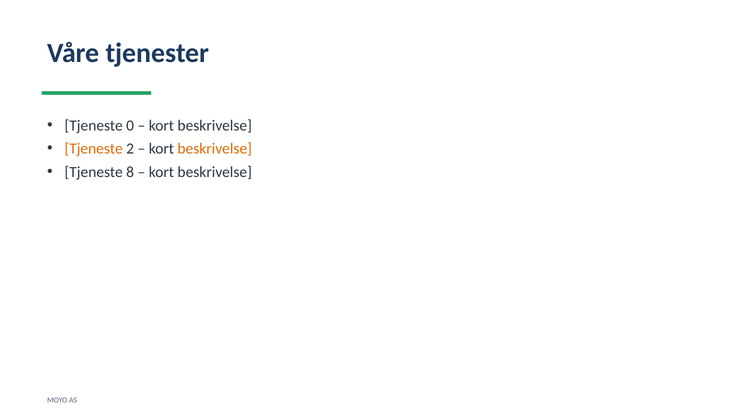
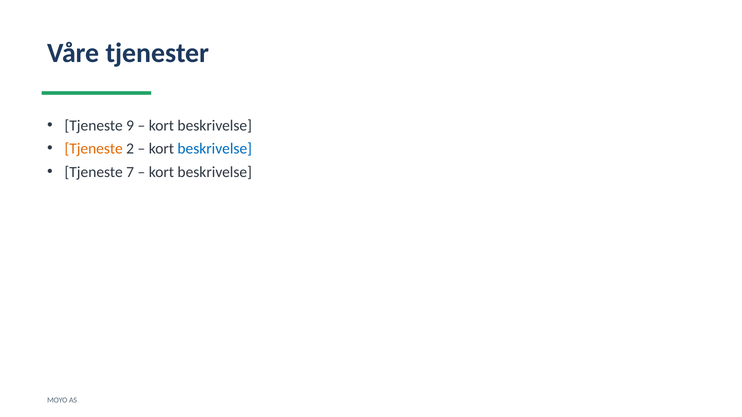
0: 0 -> 9
beskrivelse at (215, 149) colour: orange -> blue
8: 8 -> 7
